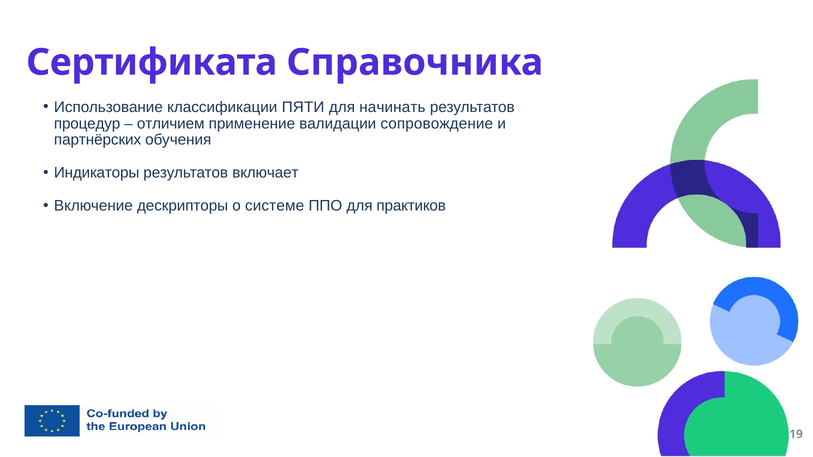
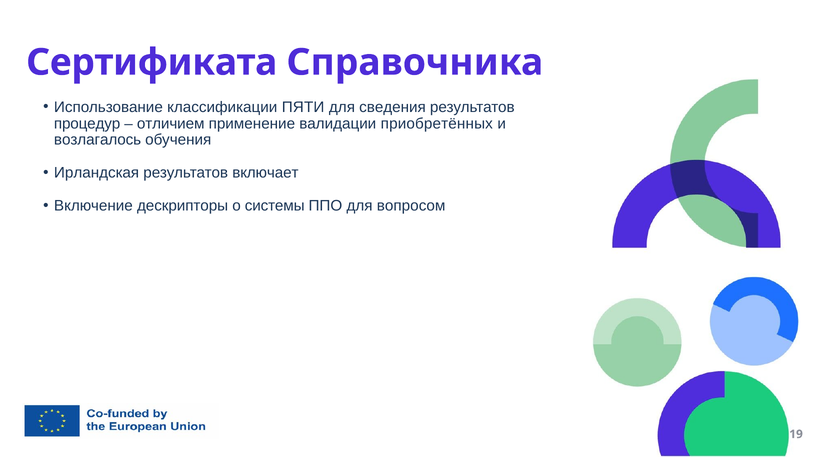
начинать: начинать -> сведения
сопровождение: сопровождение -> приобретённых
партнёрских: партнёрских -> возлагалось
Индикаторы: Индикаторы -> Ирландская
системе: системе -> системы
практиков: практиков -> вопросом
